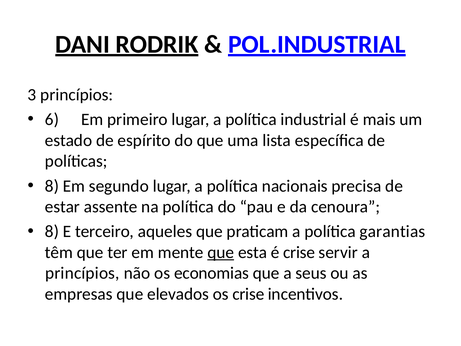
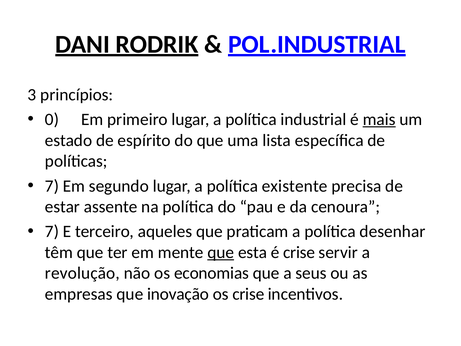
6: 6 -> 0
mais underline: none -> present
8 at (52, 186): 8 -> 7
nacionais: nacionais -> existente
8 at (52, 231): 8 -> 7
garantias: garantias -> desenhar
princípios at (82, 273): princípios -> revolução
elevados: elevados -> inovação
